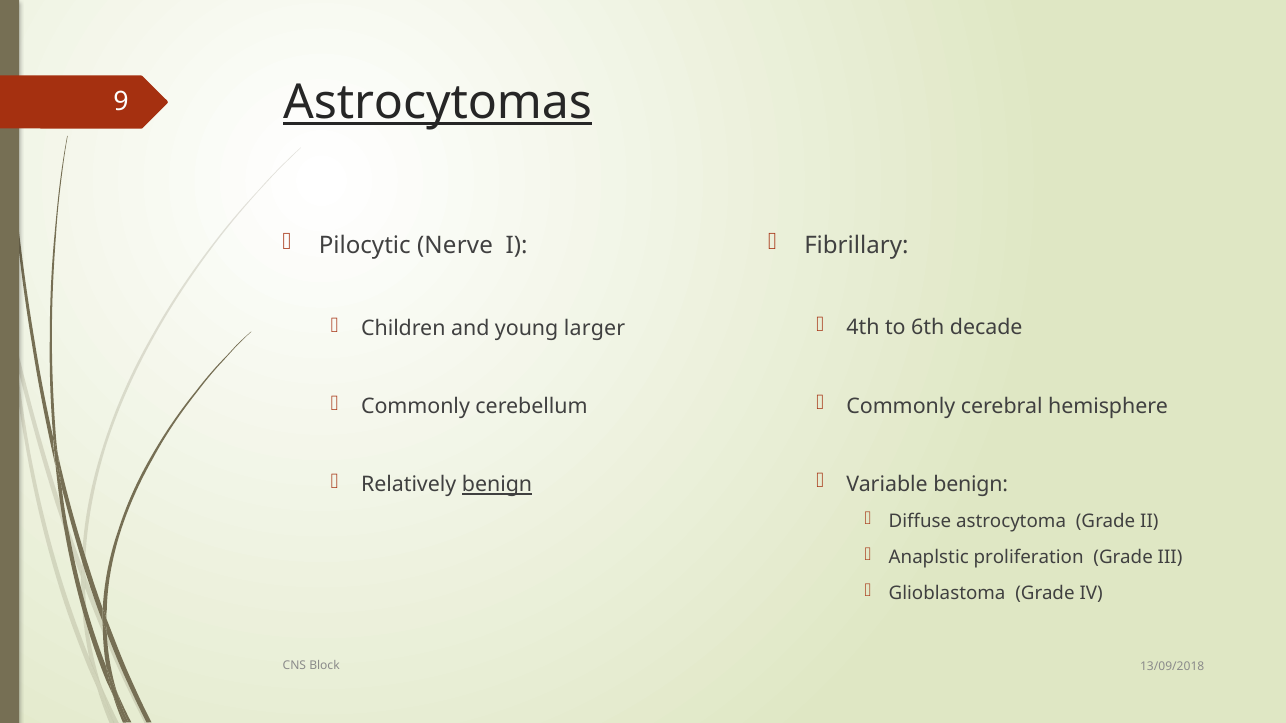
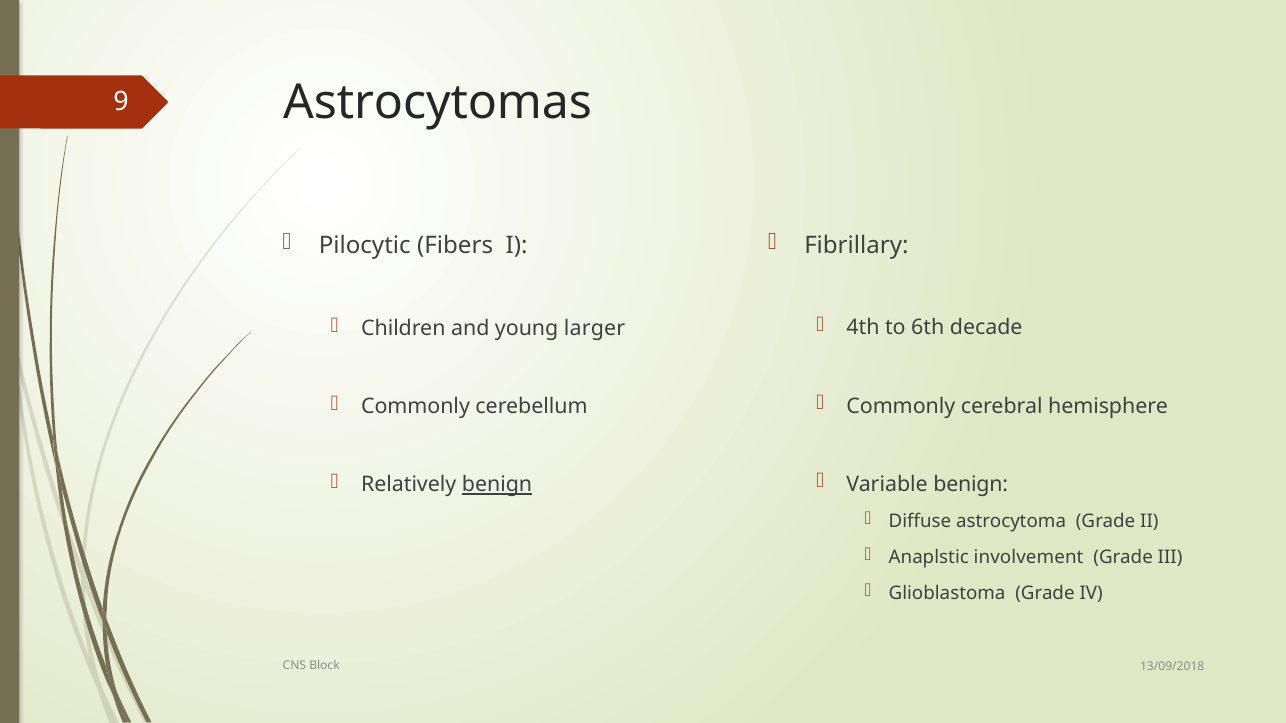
Astrocytomas underline: present -> none
Nerve: Nerve -> Fibers
proliferation: proliferation -> involvement
